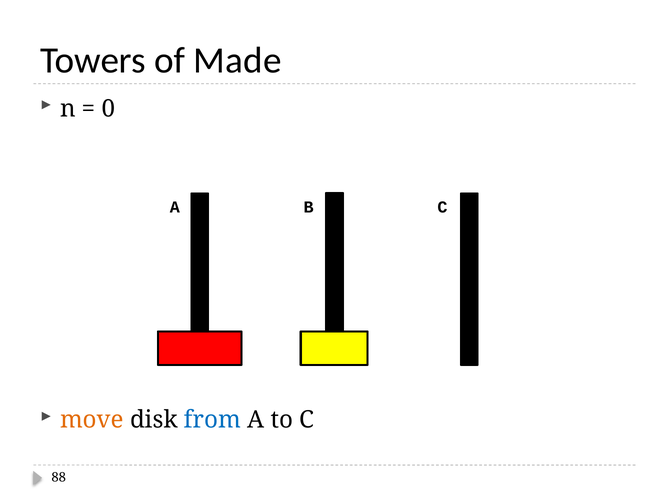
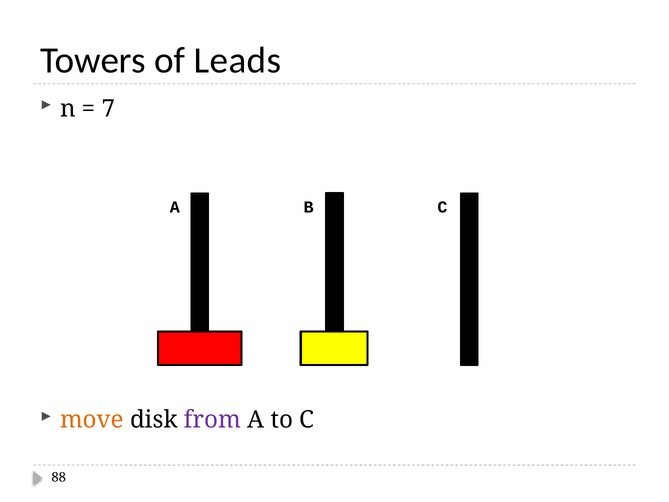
Made: Made -> Leads
0: 0 -> 7
from colour: blue -> purple
